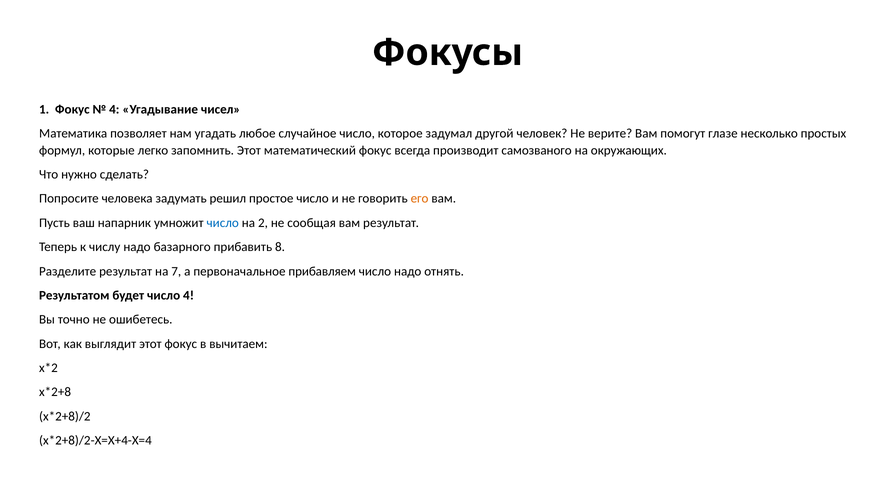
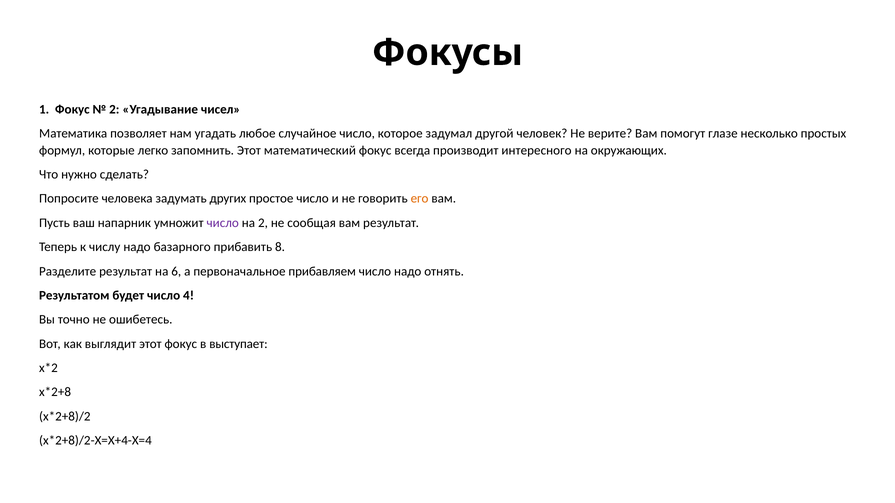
4 at (114, 109): 4 -> 2
самозваного: самозваного -> интересного
решил: решил -> других
число at (223, 223) colour: blue -> purple
7: 7 -> 6
вычитаем: вычитаем -> выступает
